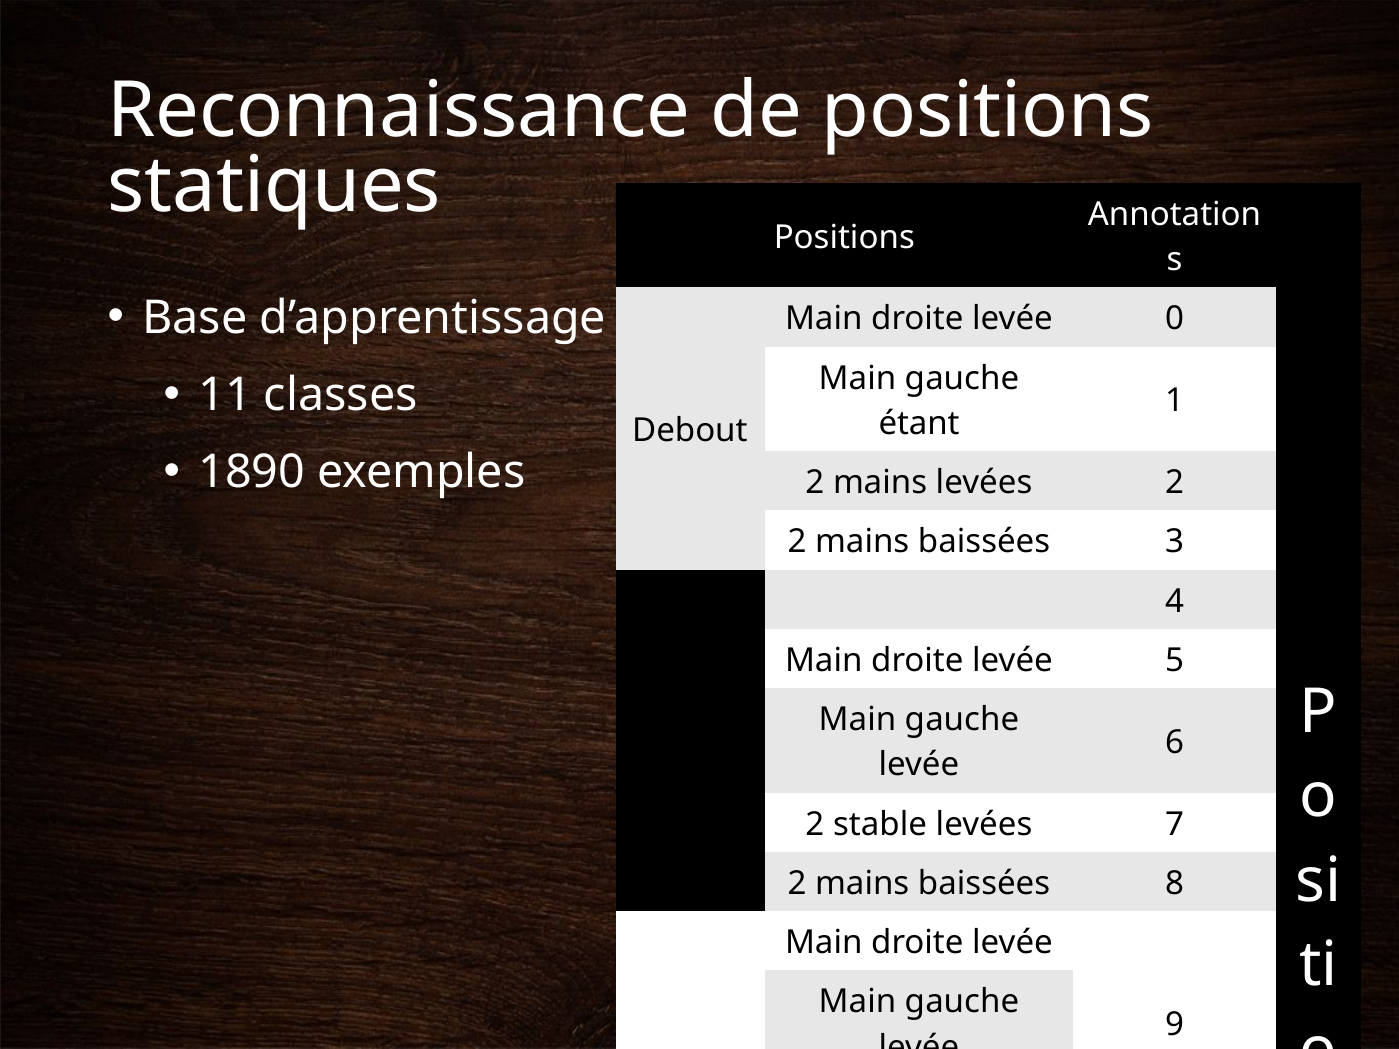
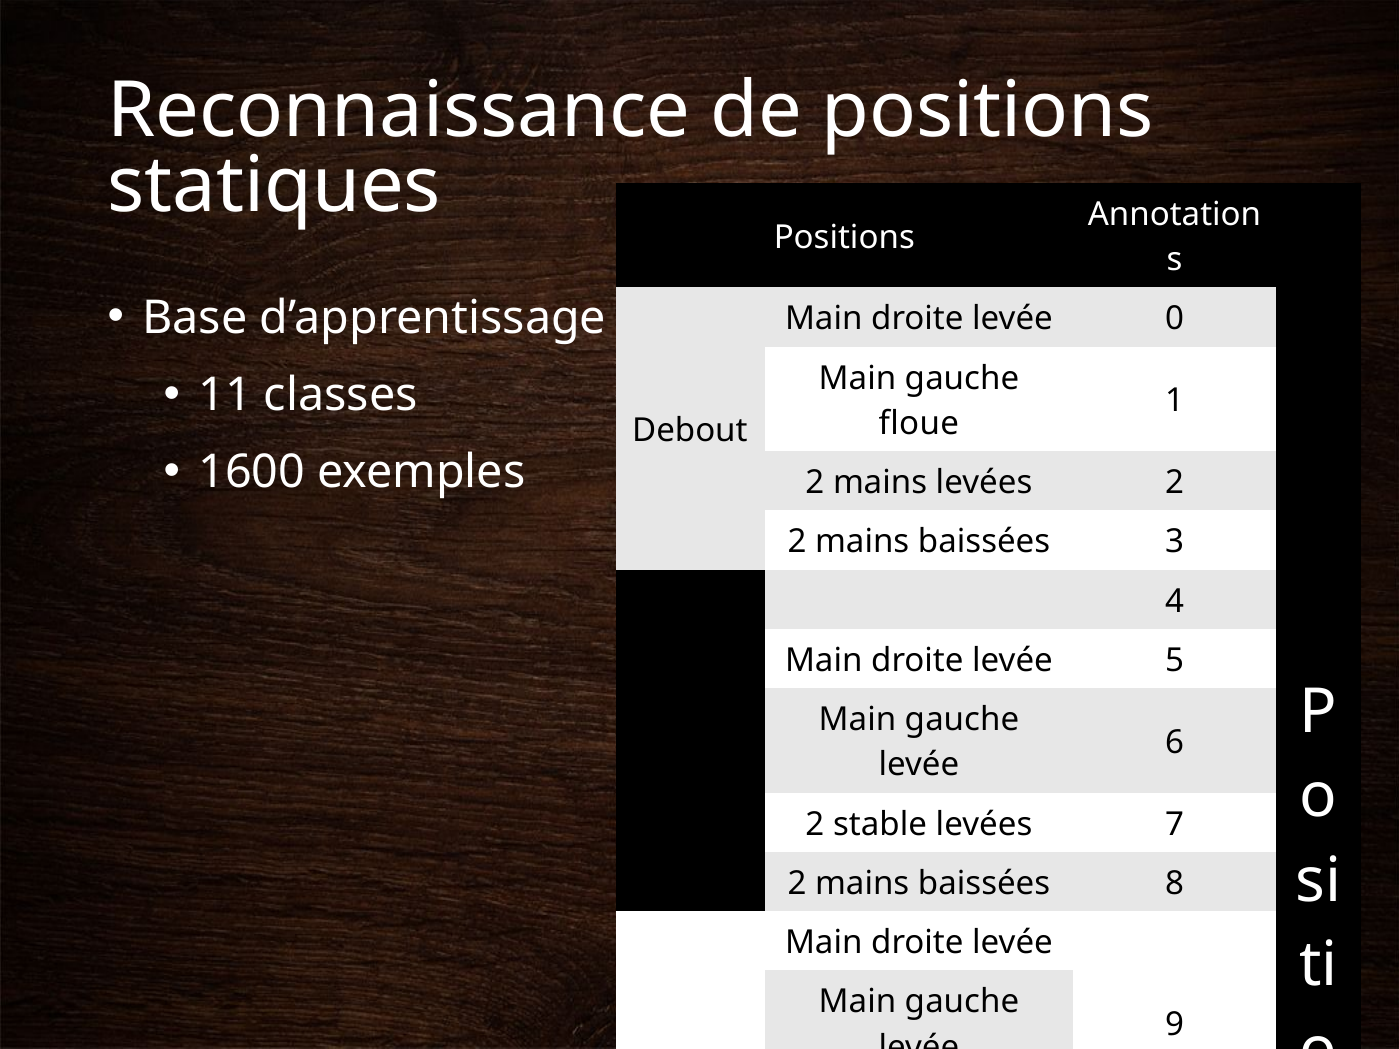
étant: étant -> floue
1890: 1890 -> 1600
